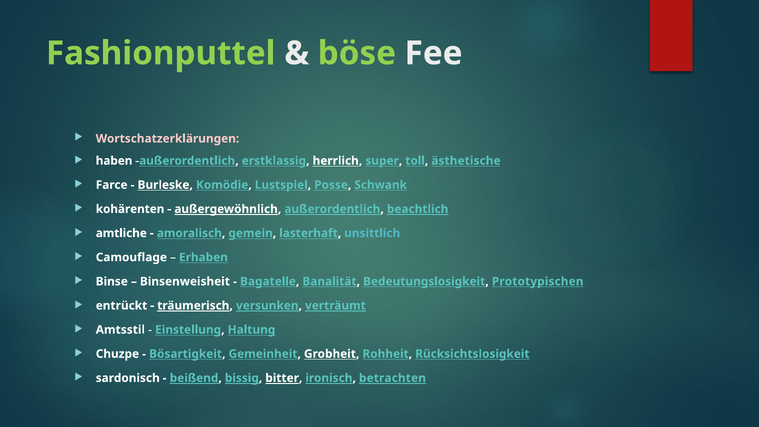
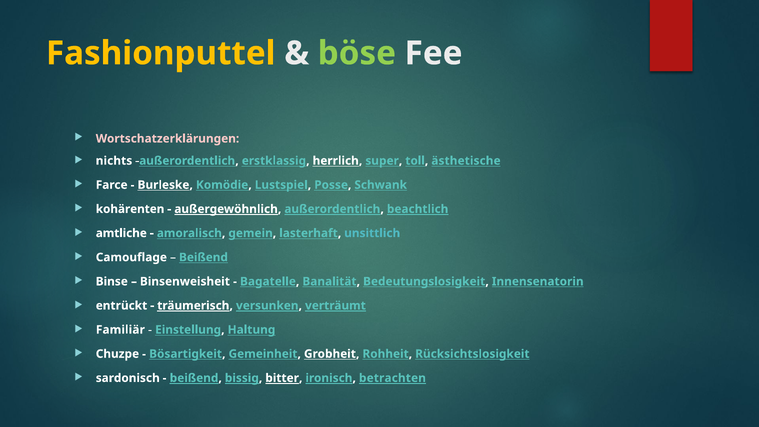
Fashionputtel colour: light green -> yellow
haben: haben -> nichts
Erhaben at (203, 257): Erhaben -> Beißend
Prototypischen: Prototypischen -> Innensenatorin
Amtsstil: Amtsstil -> Familiär
